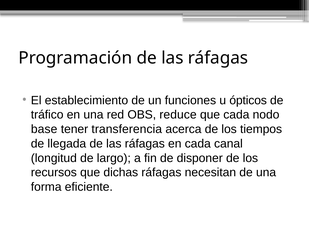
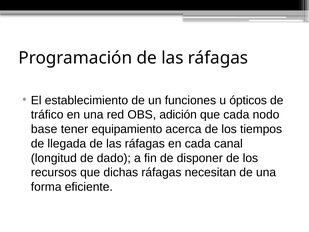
reduce: reduce -> adición
transferencia: transferencia -> equipamiento
largo: largo -> dado
